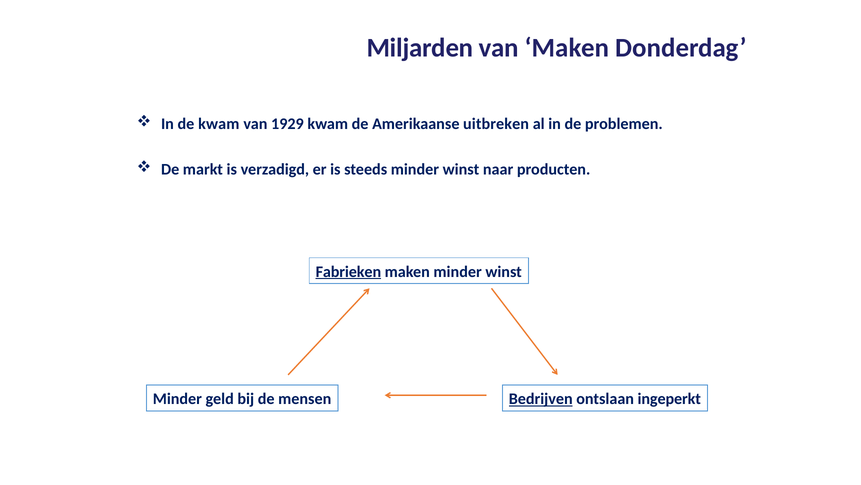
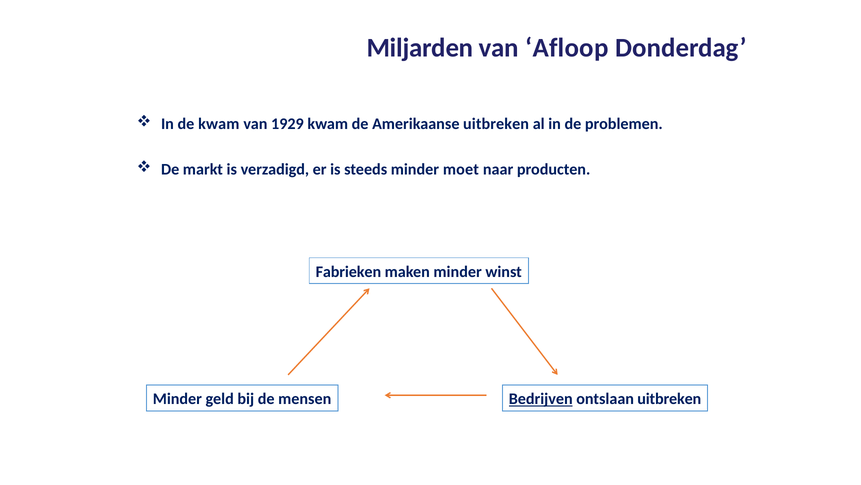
van Maken: Maken -> Afloop
steeds minder winst: winst -> moet
Fabrieken underline: present -> none
ontslaan ingeperkt: ingeperkt -> uitbreken
